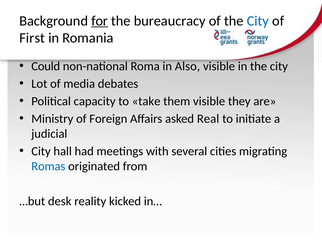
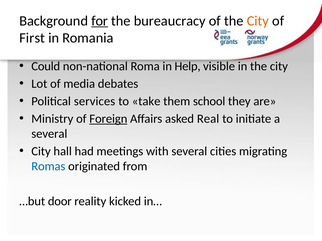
City at (258, 21) colour: blue -> orange
Also: Also -> Help
capacity: capacity -> services
them visible: visible -> school
Foreign underline: none -> present
judicial at (49, 134): judicial -> several
desk: desk -> door
